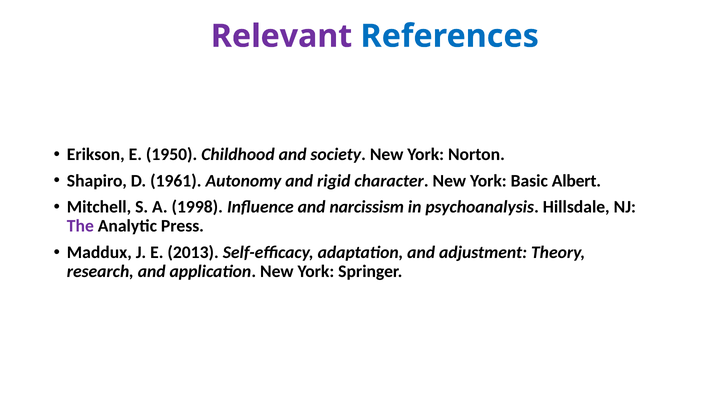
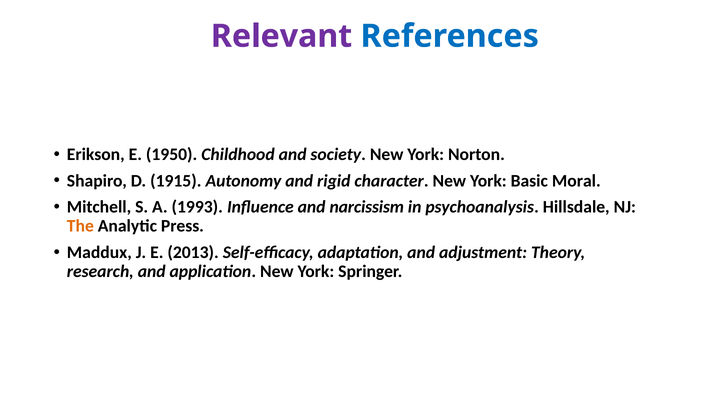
1961: 1961 -> 1915
Albert: Albert -> Moral
1998: 1998 -> 1993
The colour: purple -> orange
